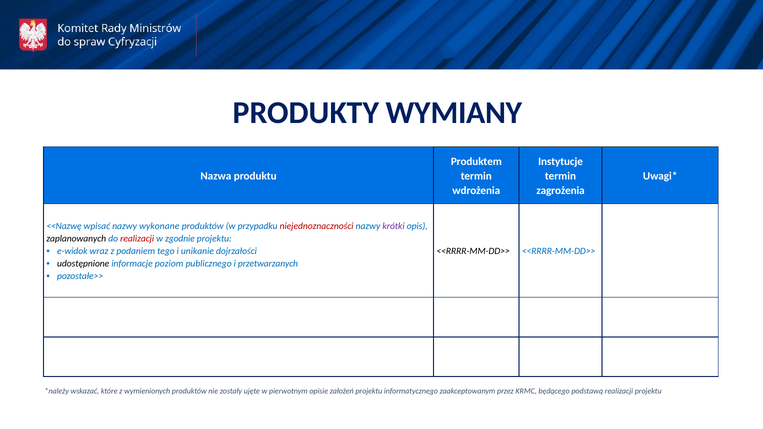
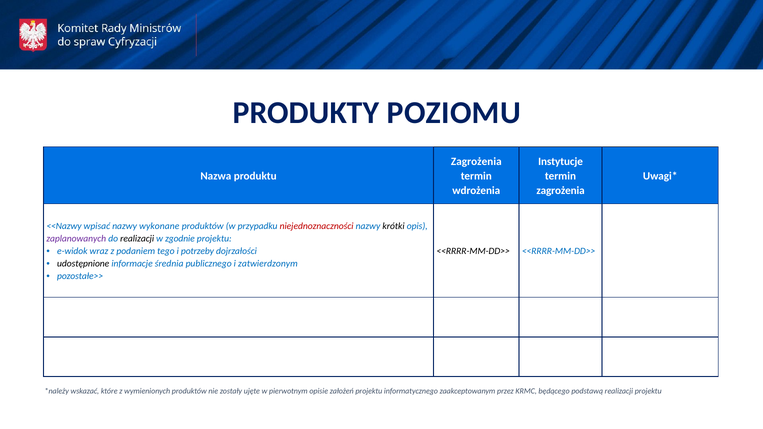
WYMIANY: WYMIANY -> POZIOMU
Produktem at (476, 162): Produktem -> Zagrożenia
<<Nazwę: <<Nazwę -> <<Nazwy
krótki colour: purple -> black
zaplanowanych colour: black -> purple
realizacji at (137, 239) colour: red -> black
unikanie: unikanie -> potrzeby
poziom: poziom -> średnia
przetwarzanych: przetwarzanych -> zatwierdzonym
